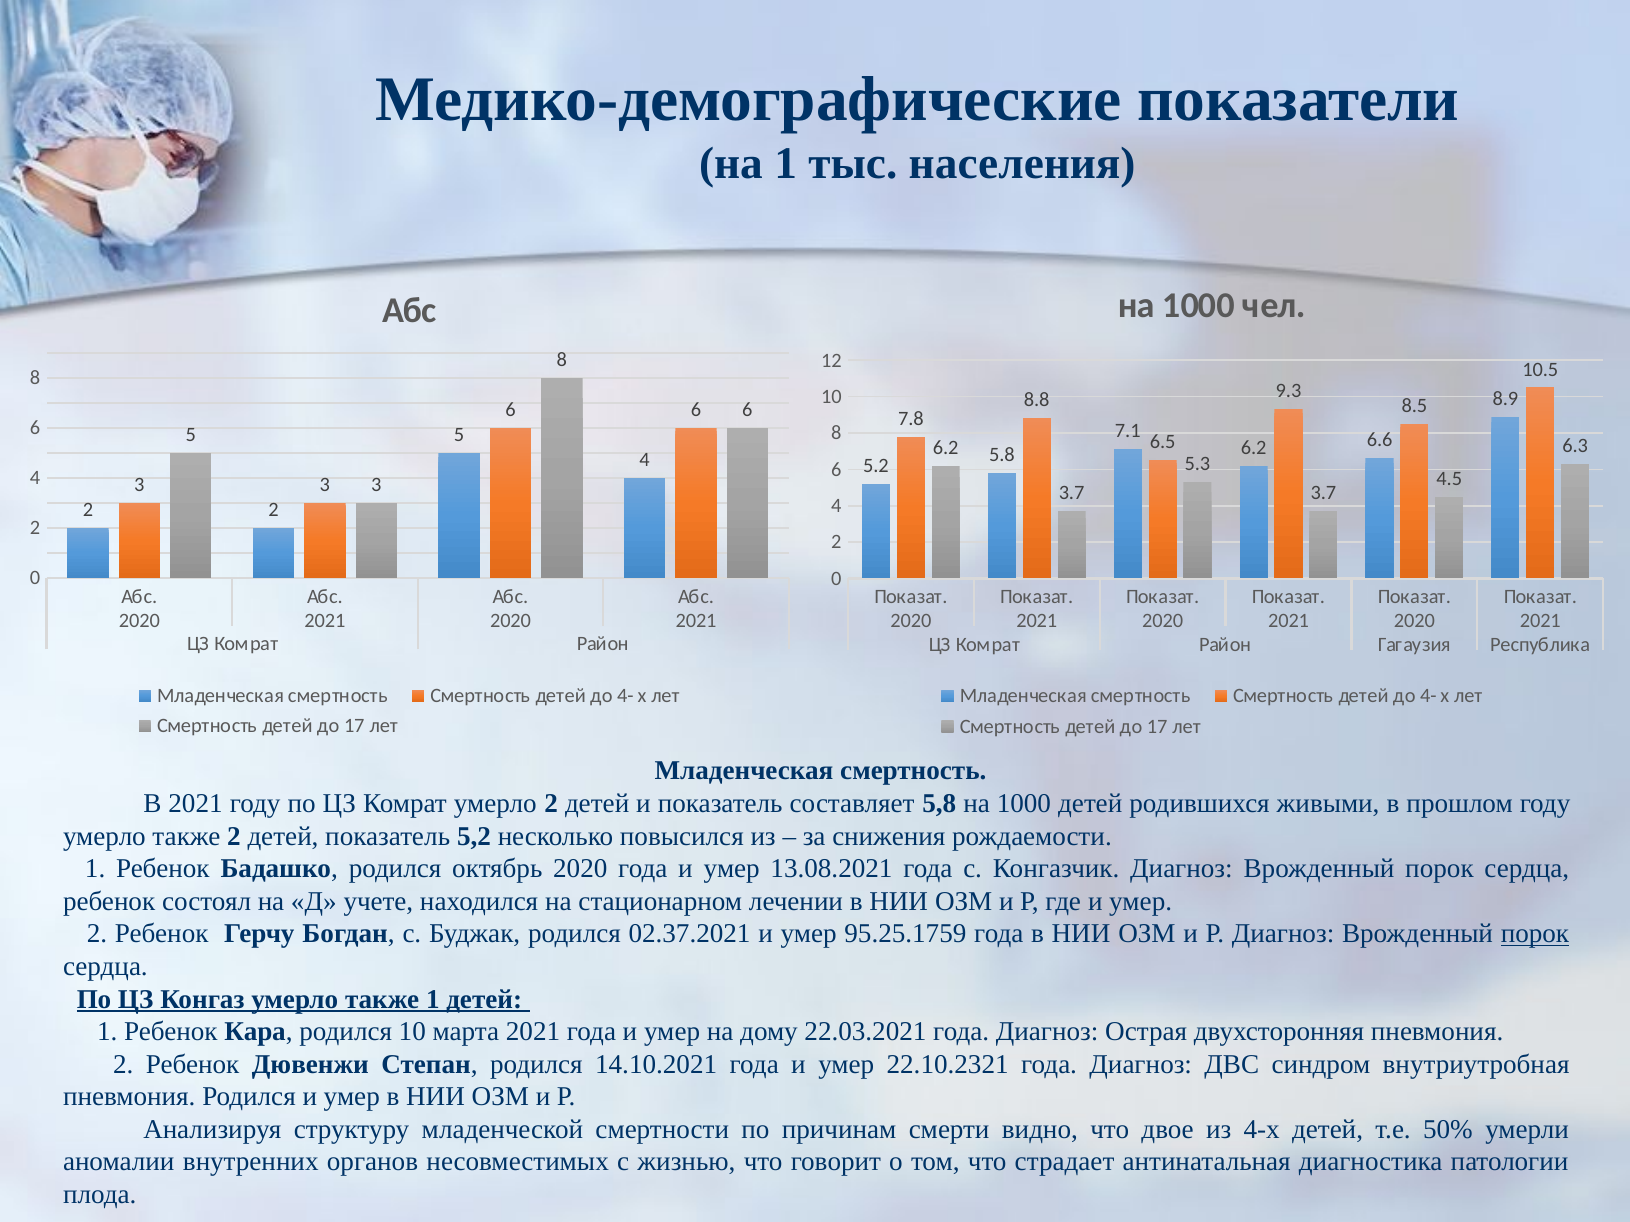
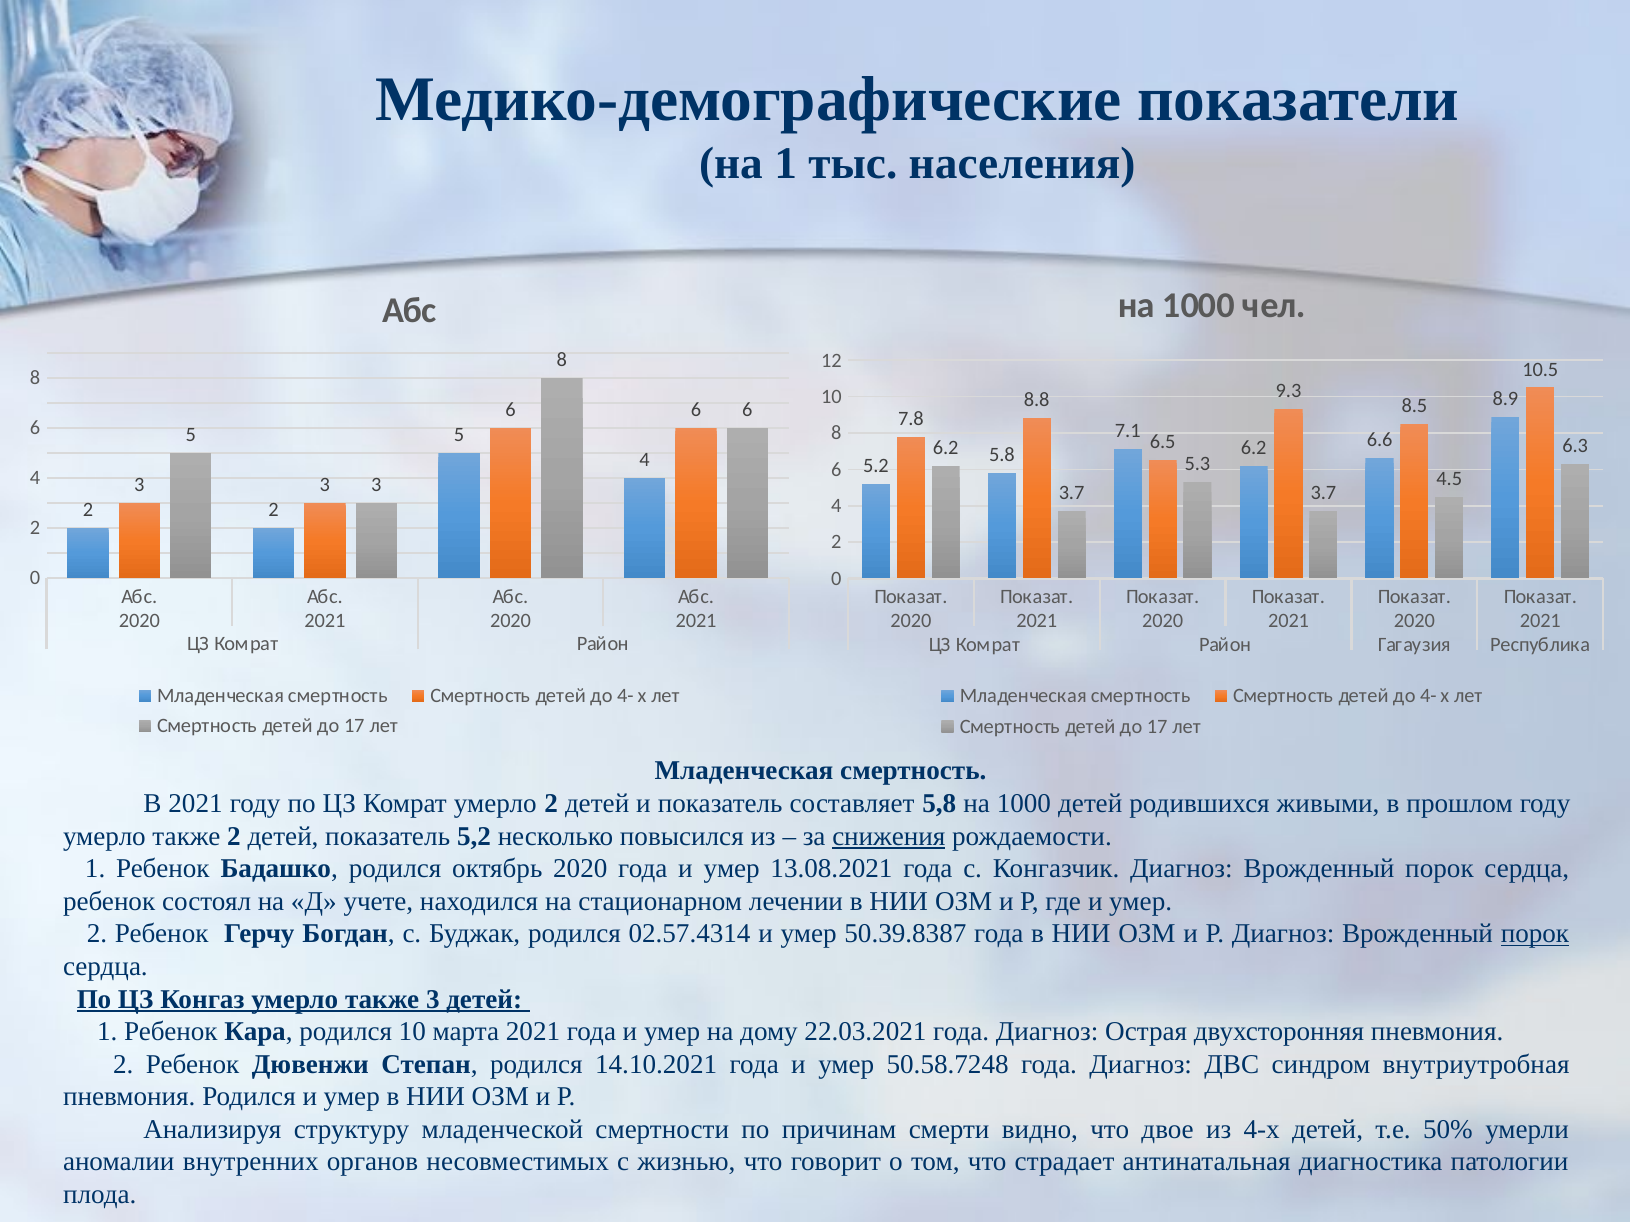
снижения underline: none -> present
02.37.2021: 02.37.2021 -> 02.57.4314
95.25.1759: 95.25.1759 -> 50.39.8387
также 1: 1 -> 3
22.10.2321: 22.10.2321 -> 50.58.7248
